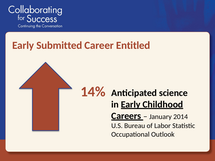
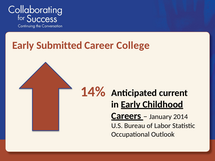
Entitled: Entitled -> College
science: science -> current
